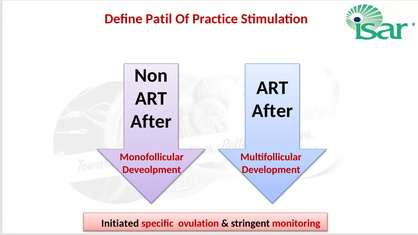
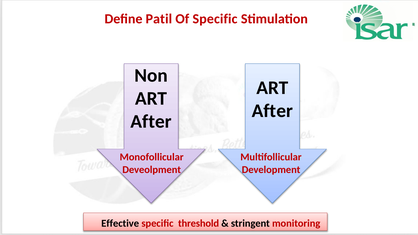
Of Practice: Practice -> Specific
Initiated: Initiated -> Effective
ovulation: ovulation -> threshold
